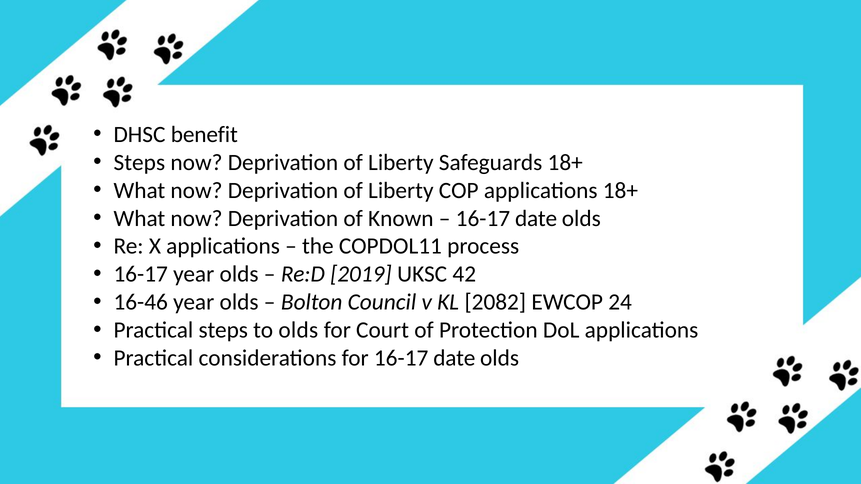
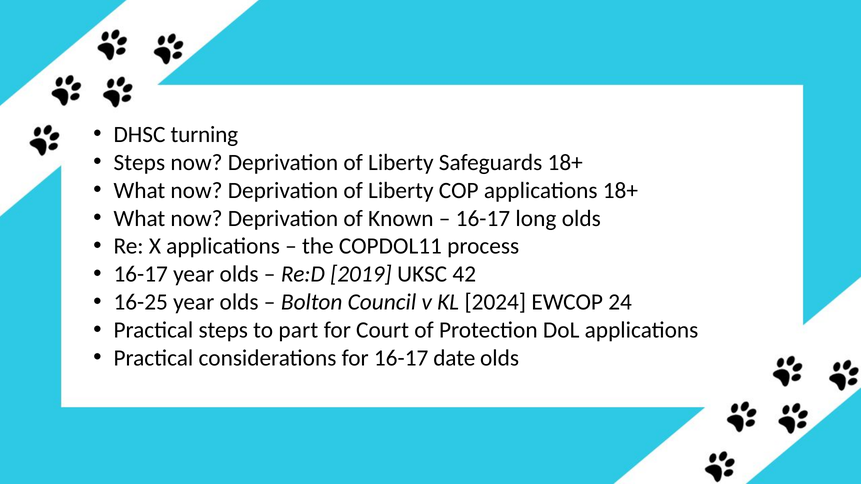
benefit: benefit -> turning
date at (536, 218): date -> long
16-46: 16-46 -> 16-25
2082: 2082 -> 2024
to olds: olds -> part
